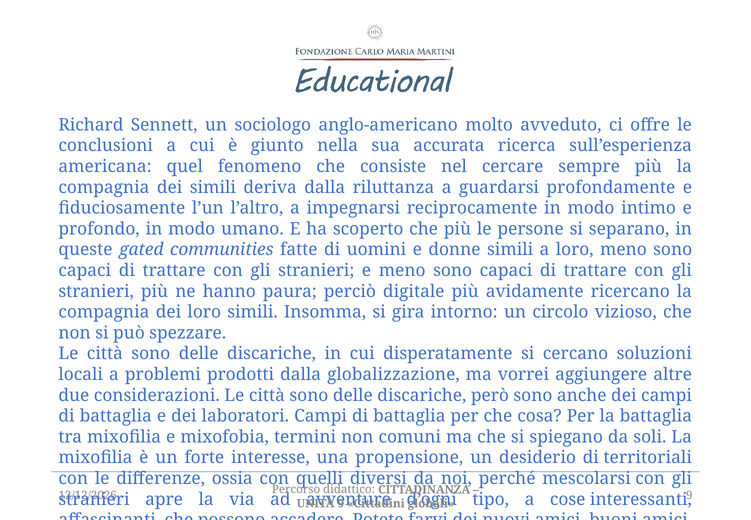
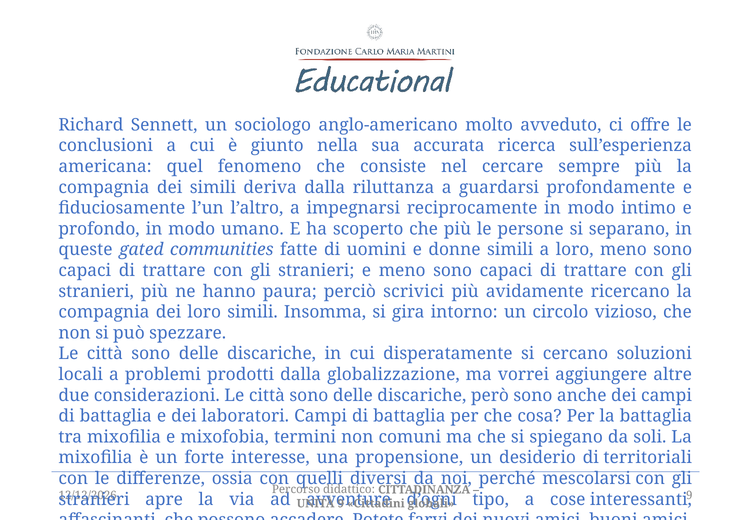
digitale: digitale -> scrivici
